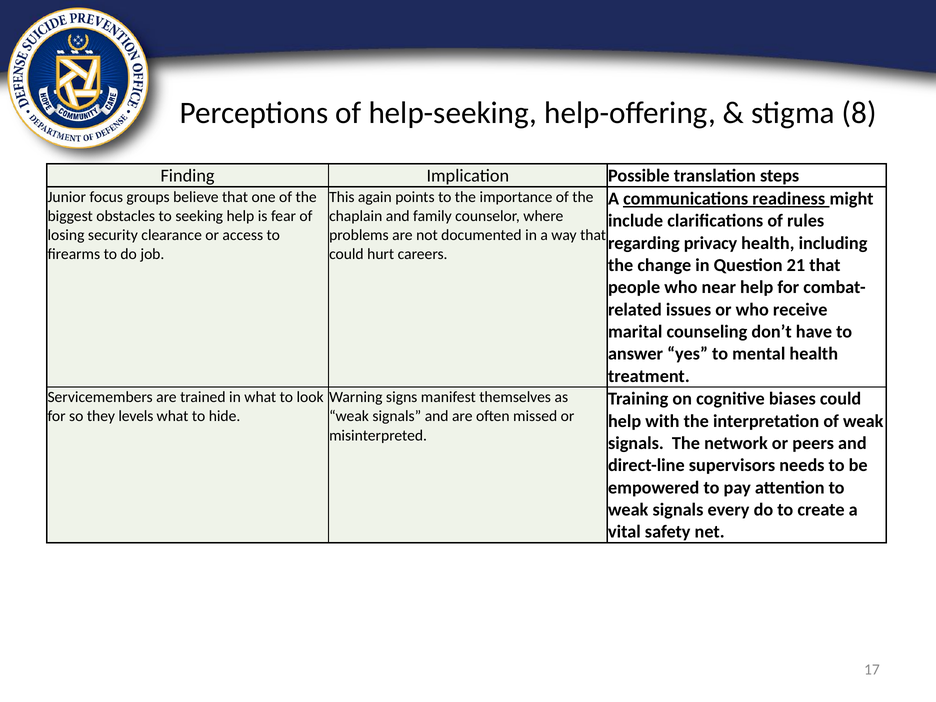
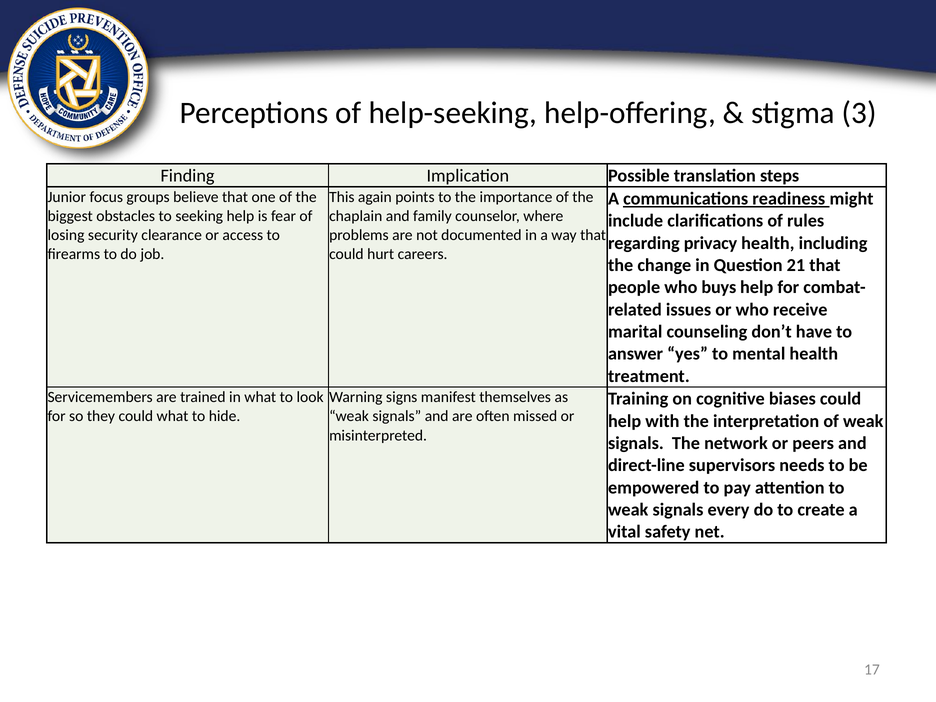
8: 8 -> 3
near: near -> buys
they levels: levels -> could
